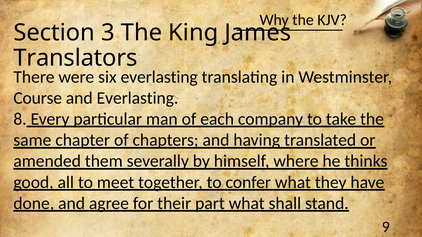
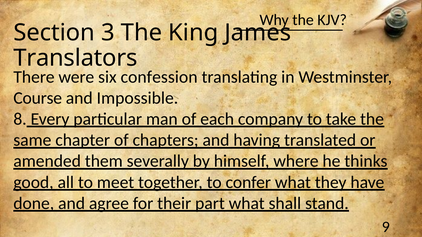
six everlasting: everlasting -> confession
and Everlasting: Everlasting -> Impossible
